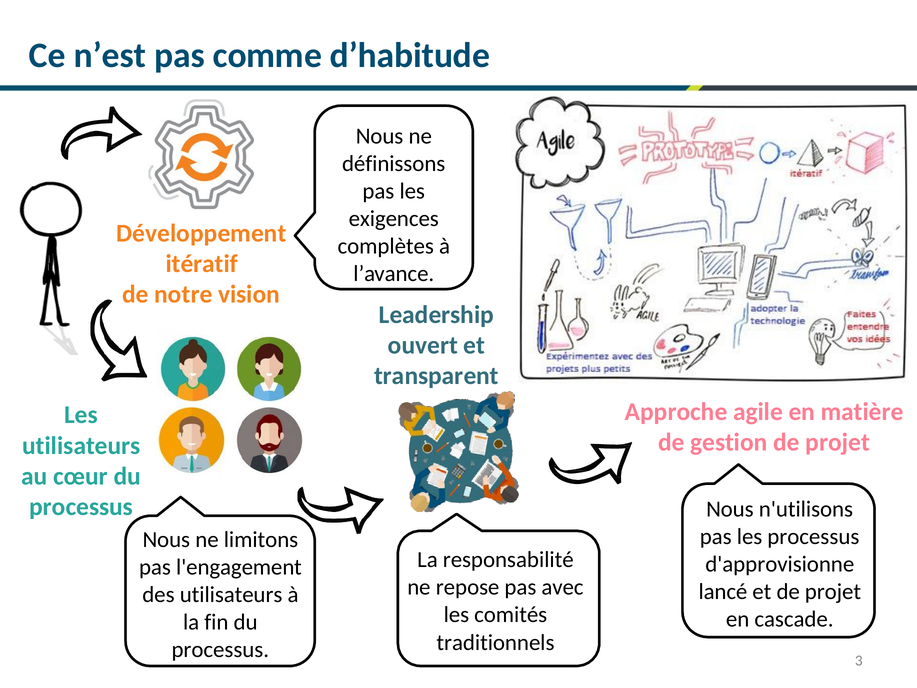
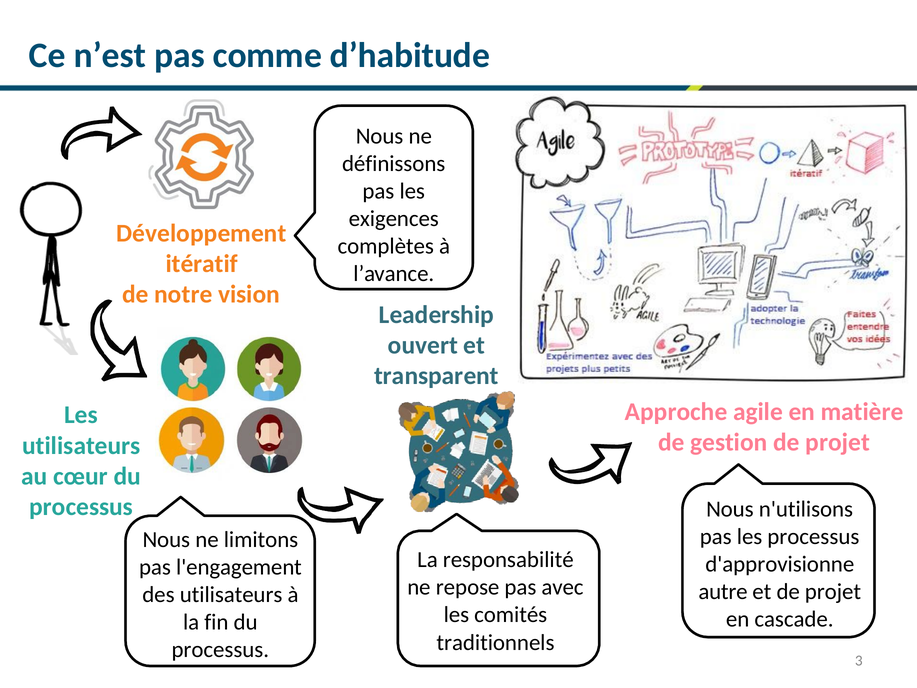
lancé: lancé -> autre
